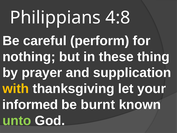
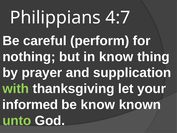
4:8: 4:8 -> 4:7
in these: these -> know
with colour: yellow -> light green
be burnt: burnt -> know
